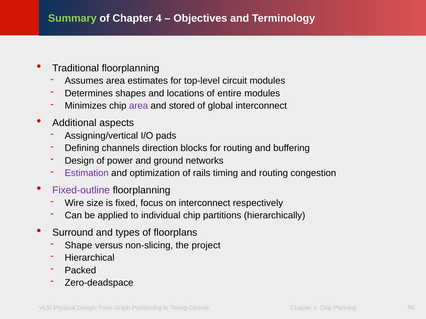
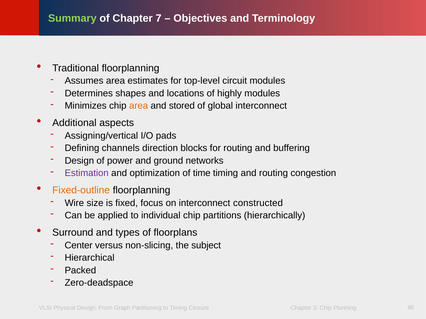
4: 4 -> 7
entire: entire -> highly
area at (139, 106) colour: purple -> orange
rails: rails -> time
Fixed-outline colour: purple -> orange
respectively: respectively -> constructed
Shape: Shape -> Center
project: project -> subject
